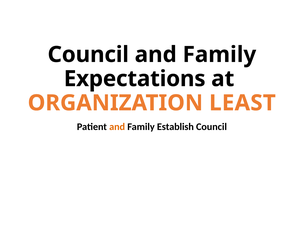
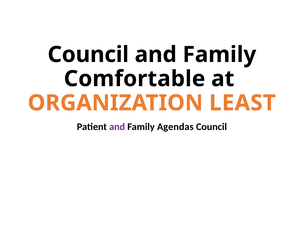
Expectations: Expectations -> Comfortable
and at (117, 127) colour: orange -> purple
Establish: Establish -> Agendas
